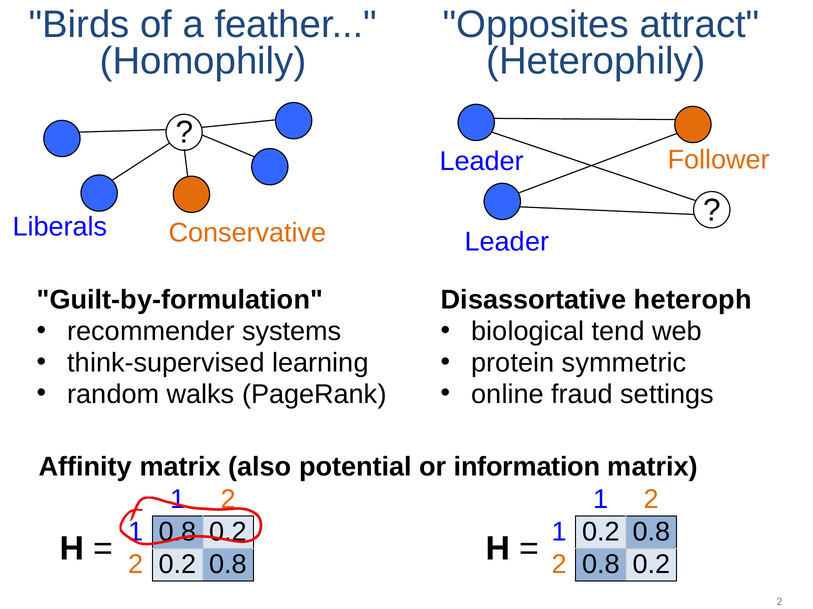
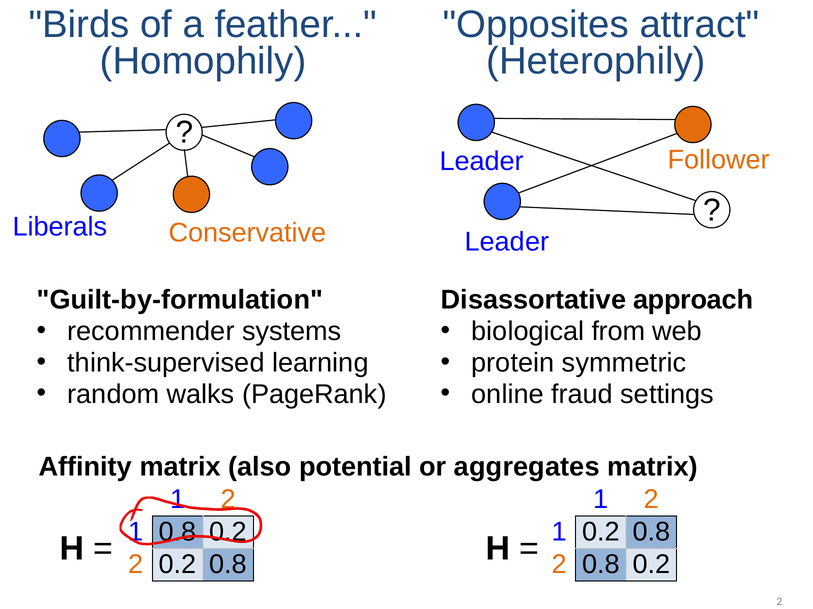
heteroph: heteroph -> approach
tend: tend -> from
information: information -> aggregates
